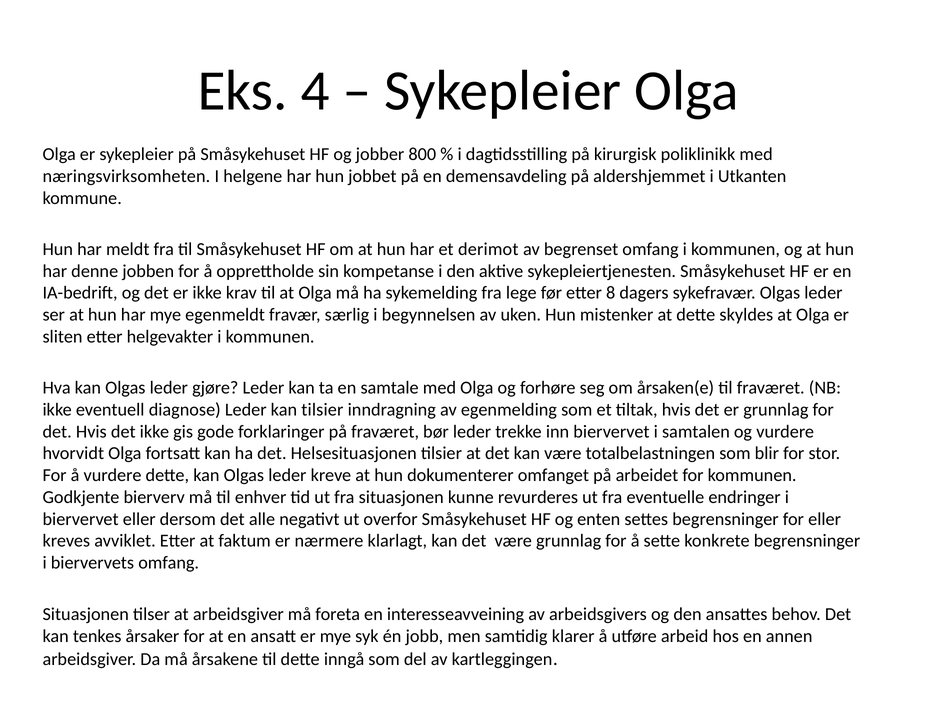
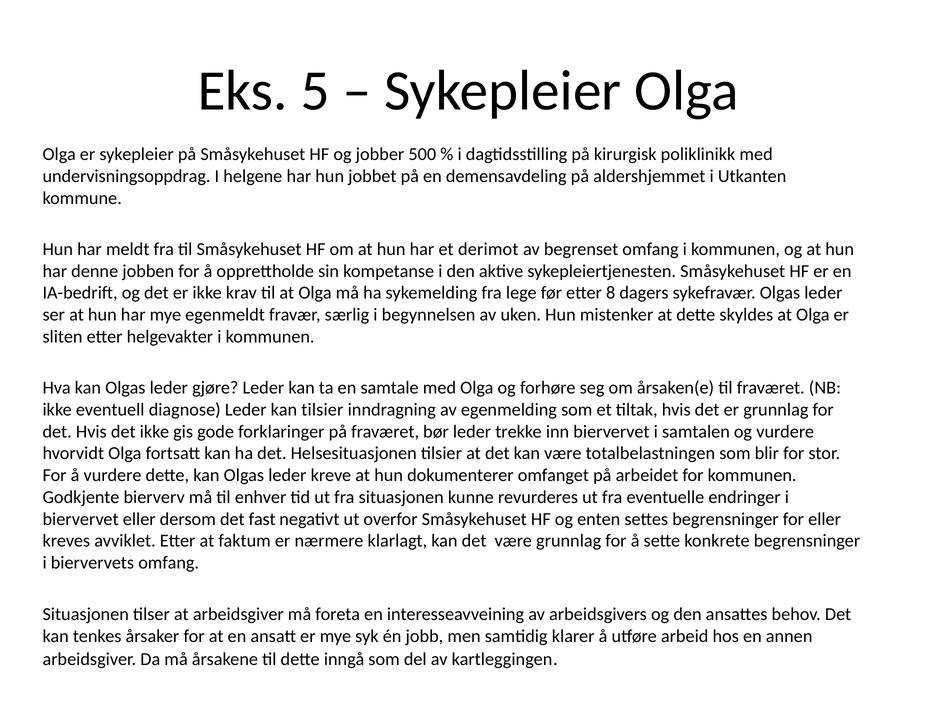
4: 4 -> 5
800: 800 -> 500
næringsvirksomheten: næringsvirksomheten -> undervisningsoppdrag
alle: alle -> fast
